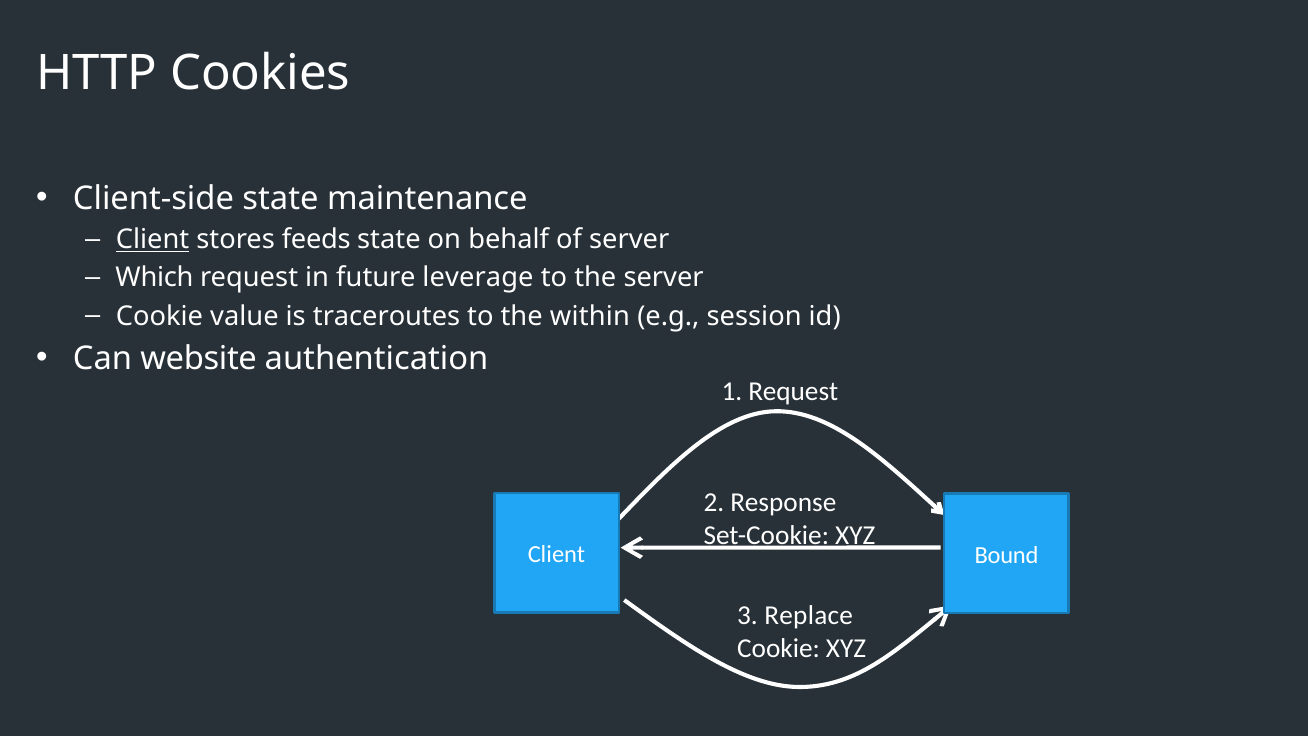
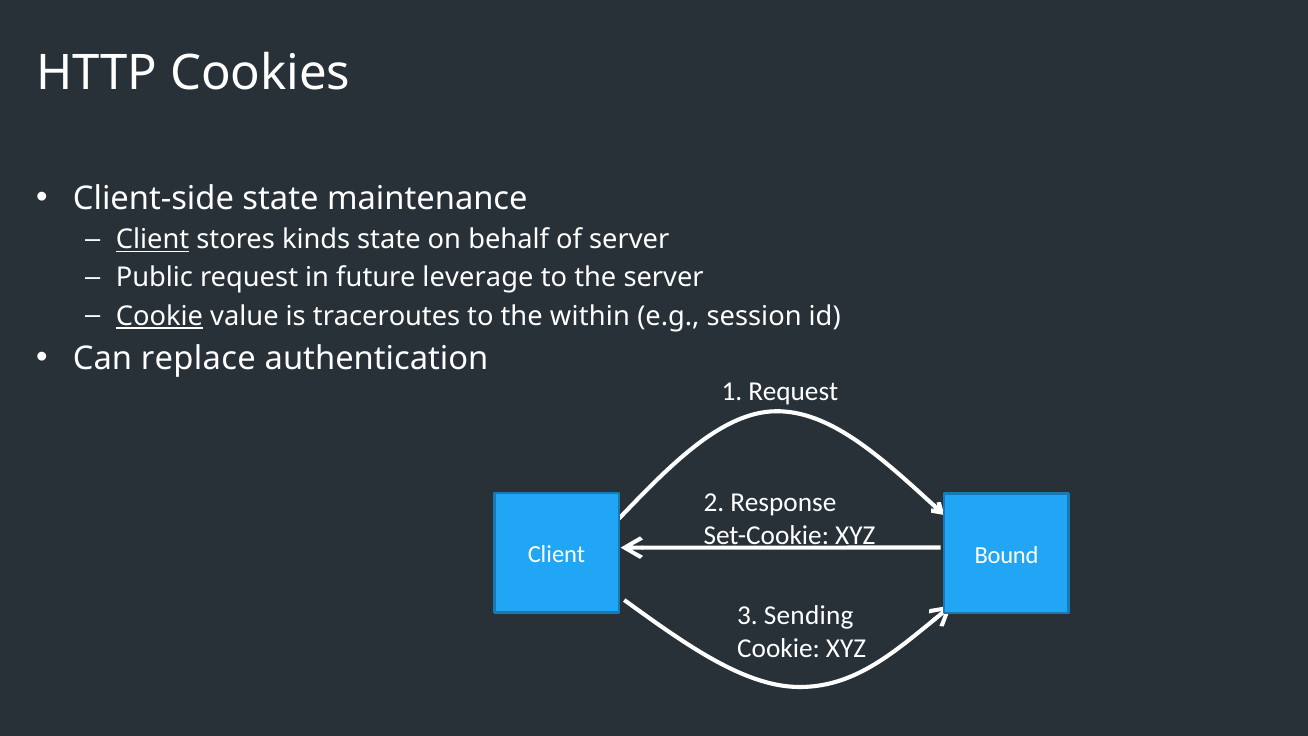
feeds: feeds -> kinds
Which: Which -> Public
Cookie at (159, 316) underline: none -> present
website: website -> replace
Replace: Replace -> Sending
